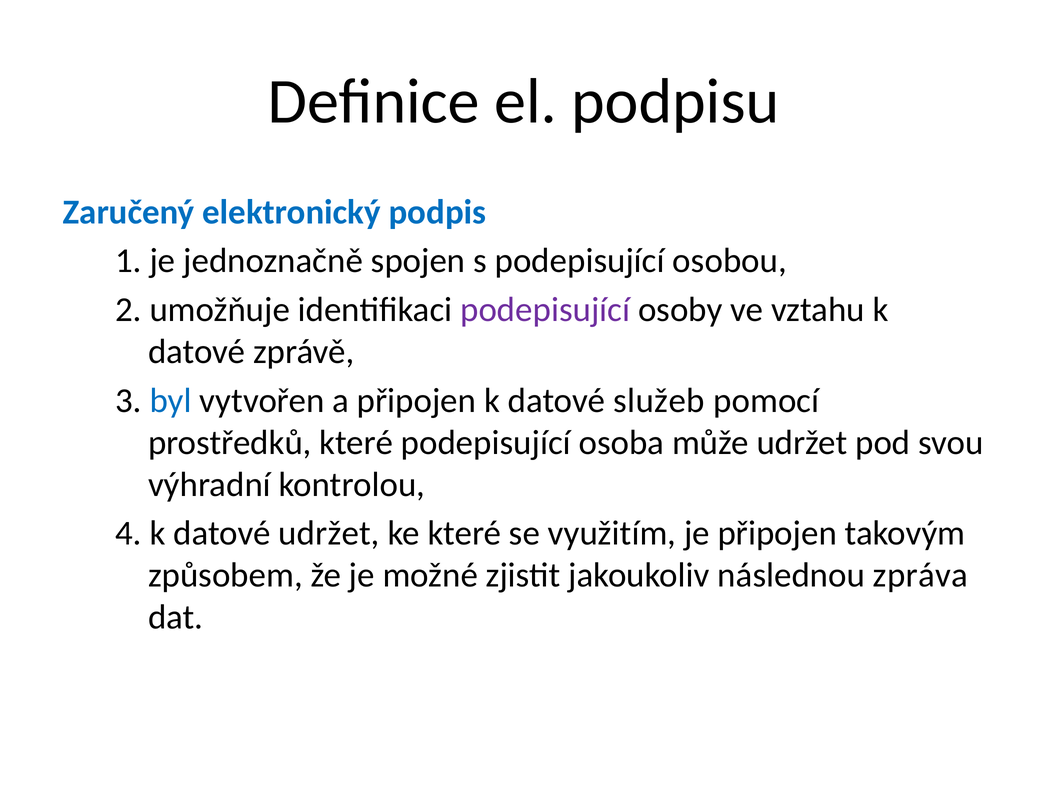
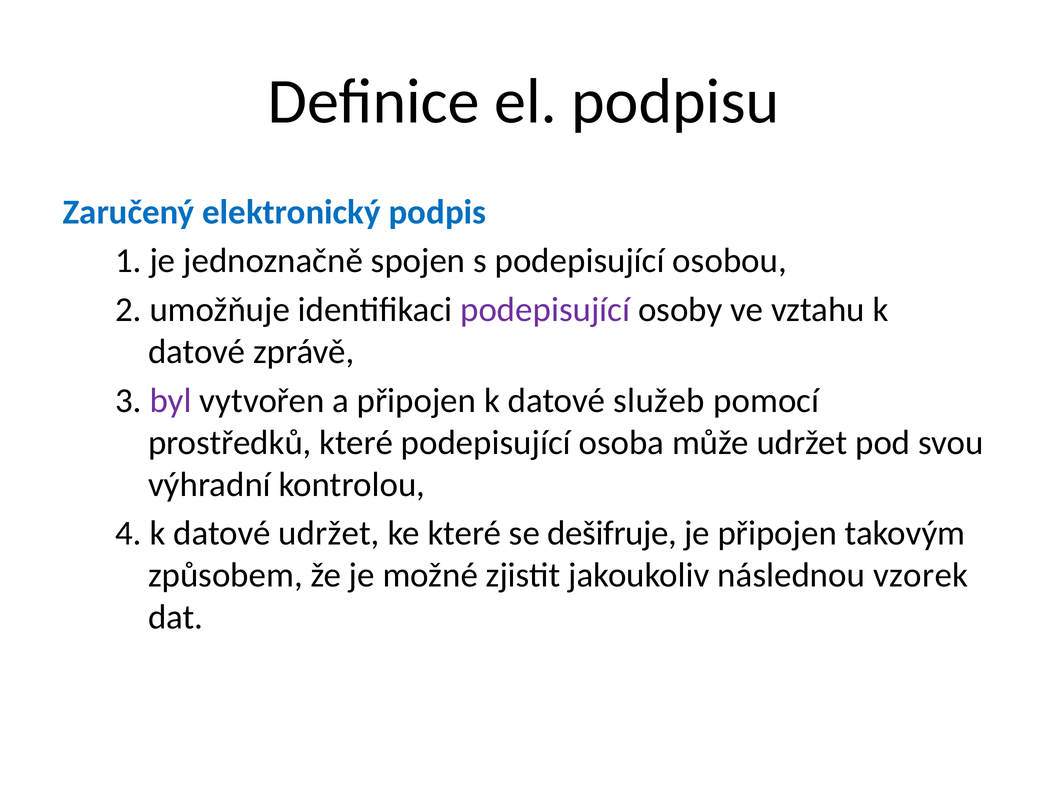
byl colour: blue -> purple
využitím: využitím -> dešifruje
zpráva: zpráva -> vzorek
